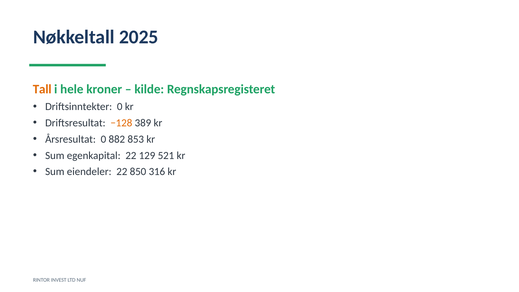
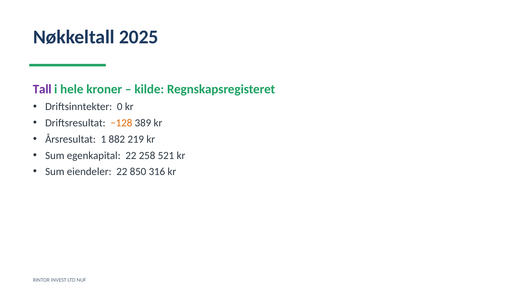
Tall colour: orange -> purple
Årsresultat 0: 0 -> 1
853: 853 -> 219
129: 129 -> 258
